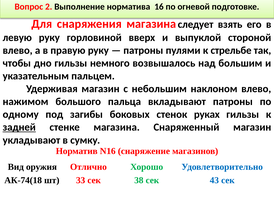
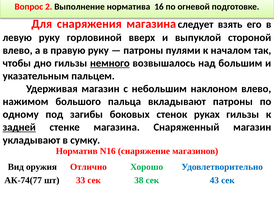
стрельбе: стрельбе -> началом
немного underline: none -> present
АК-74(18: АК-74(18 -> АК-74(77
